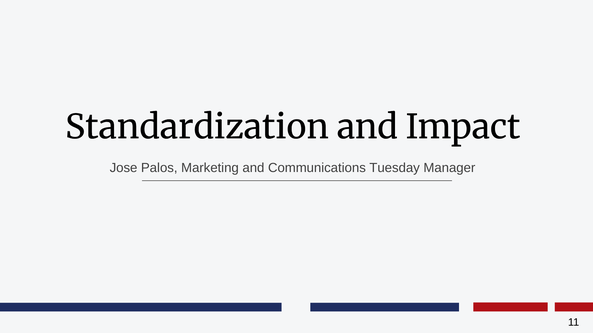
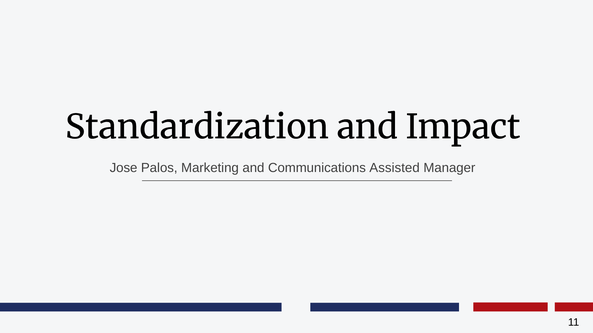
Tuesday: Tuesday -> Assisted
